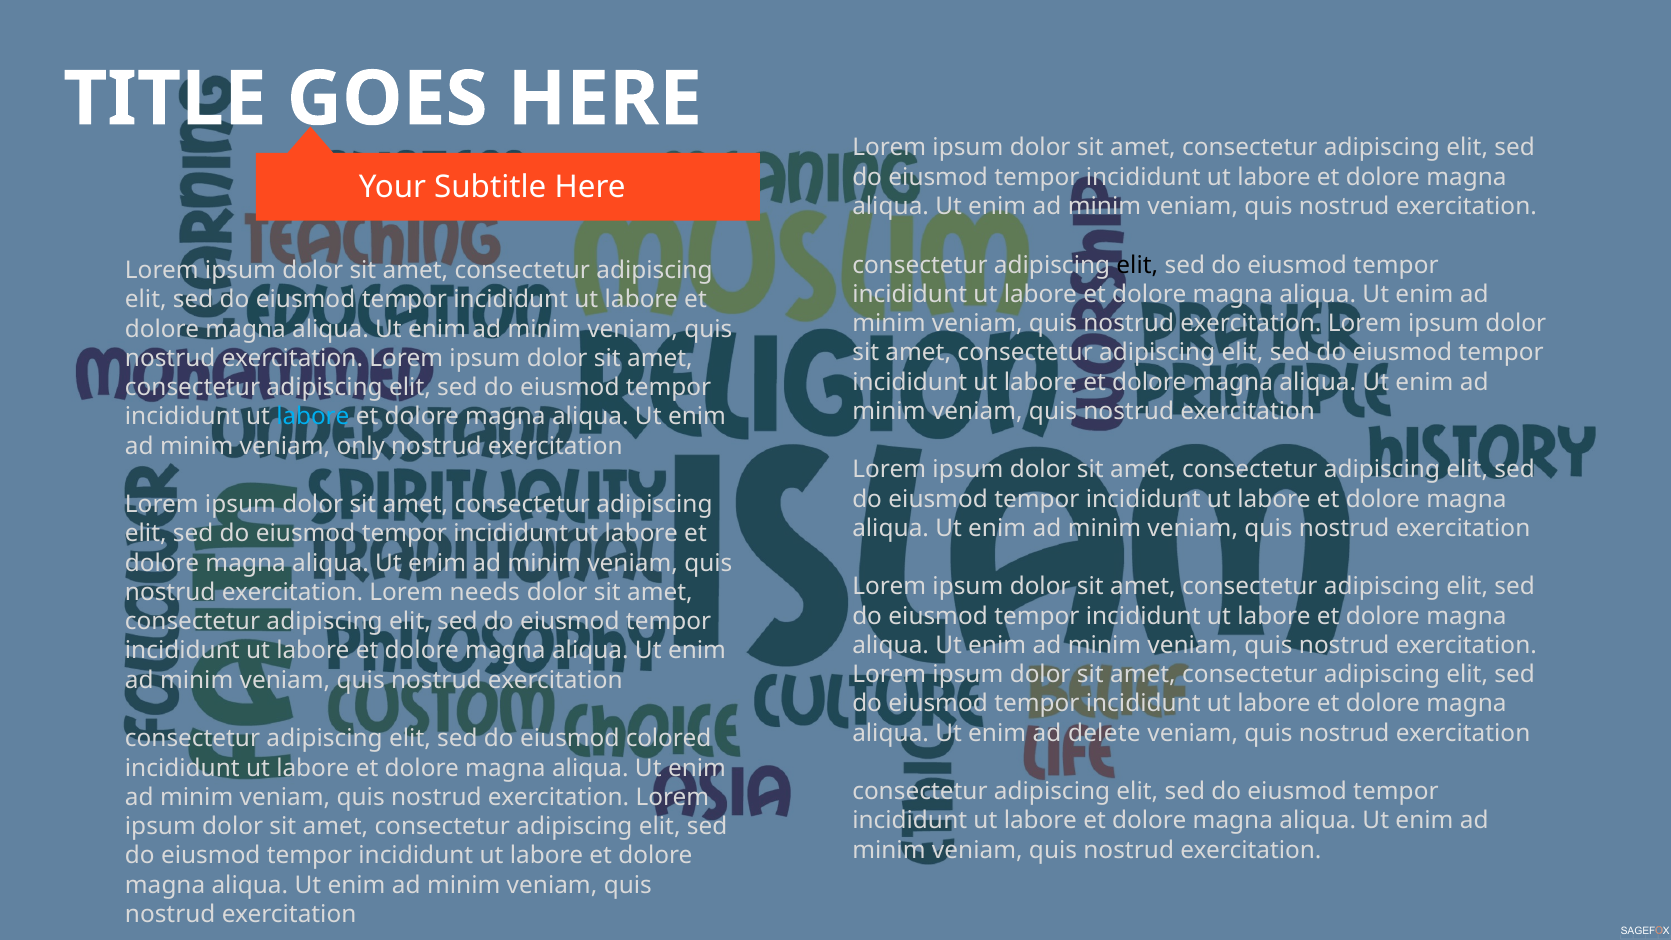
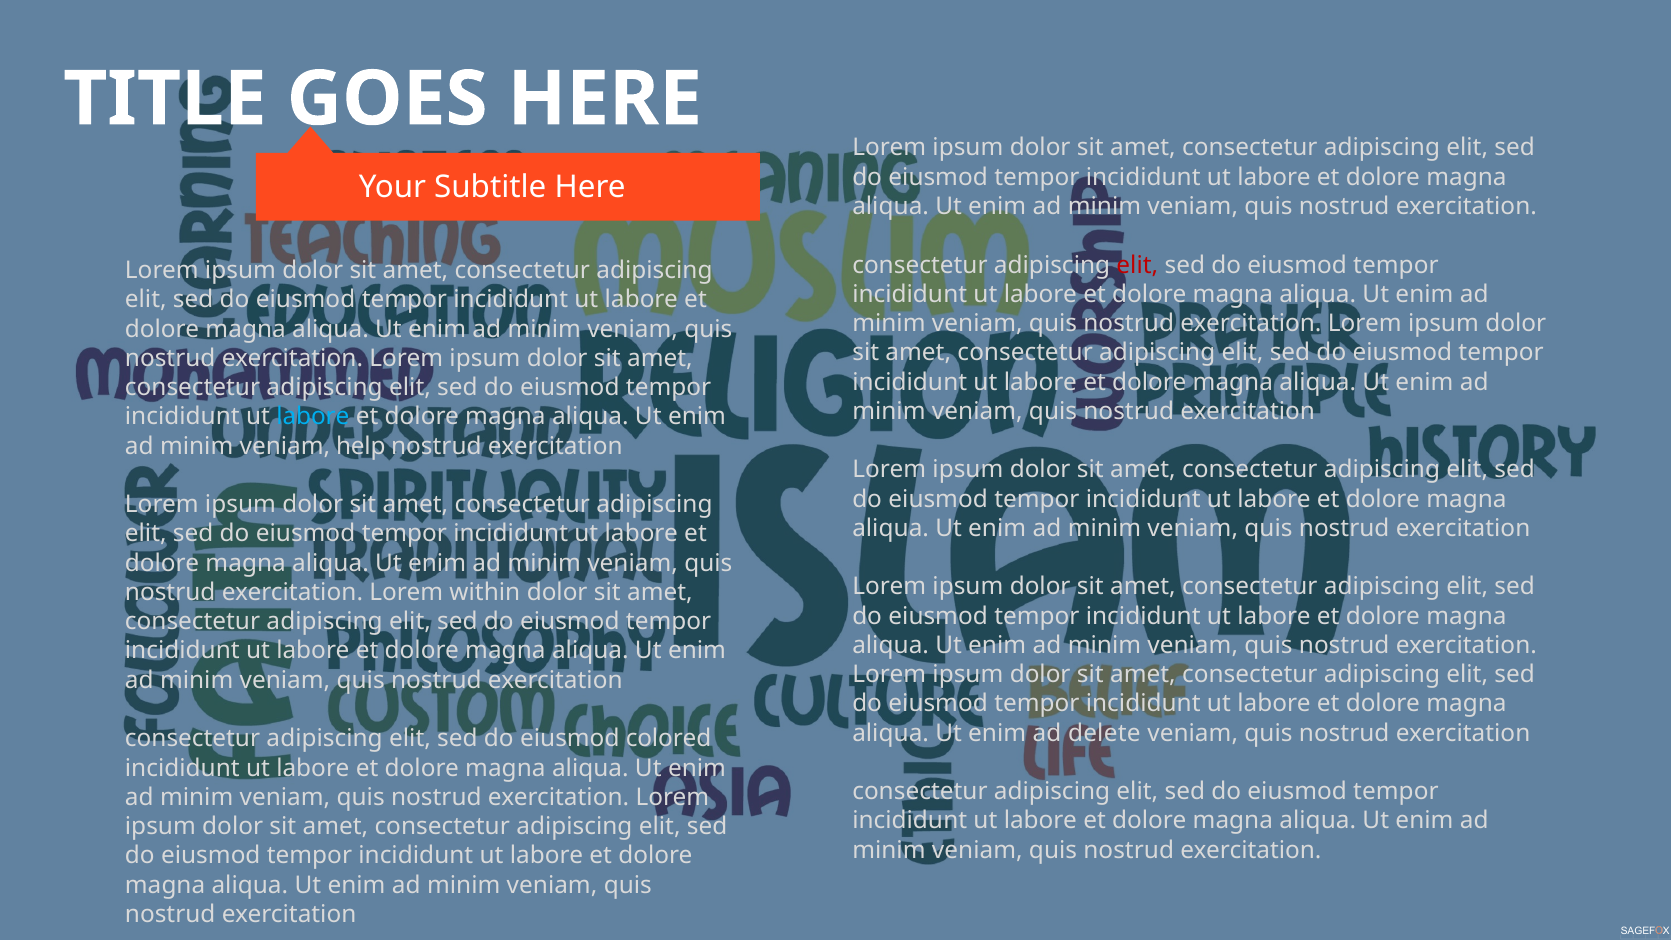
elit at (1137, 265) colour: black -> red
only: only -> help
needs: needs -> within
